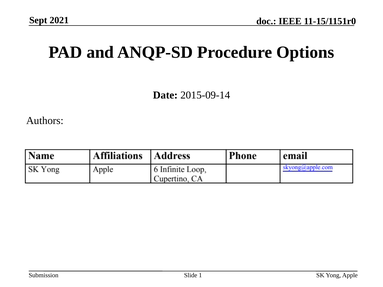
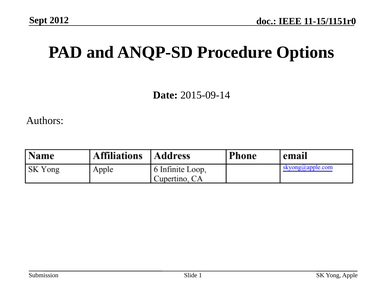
2021: 2021 -> 2012
